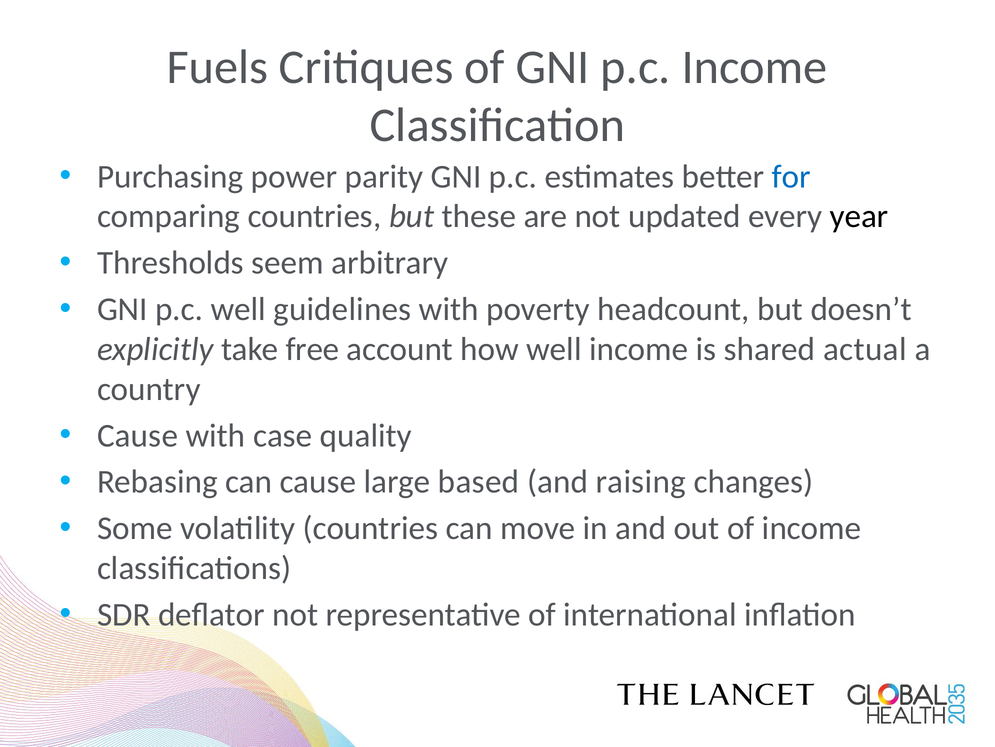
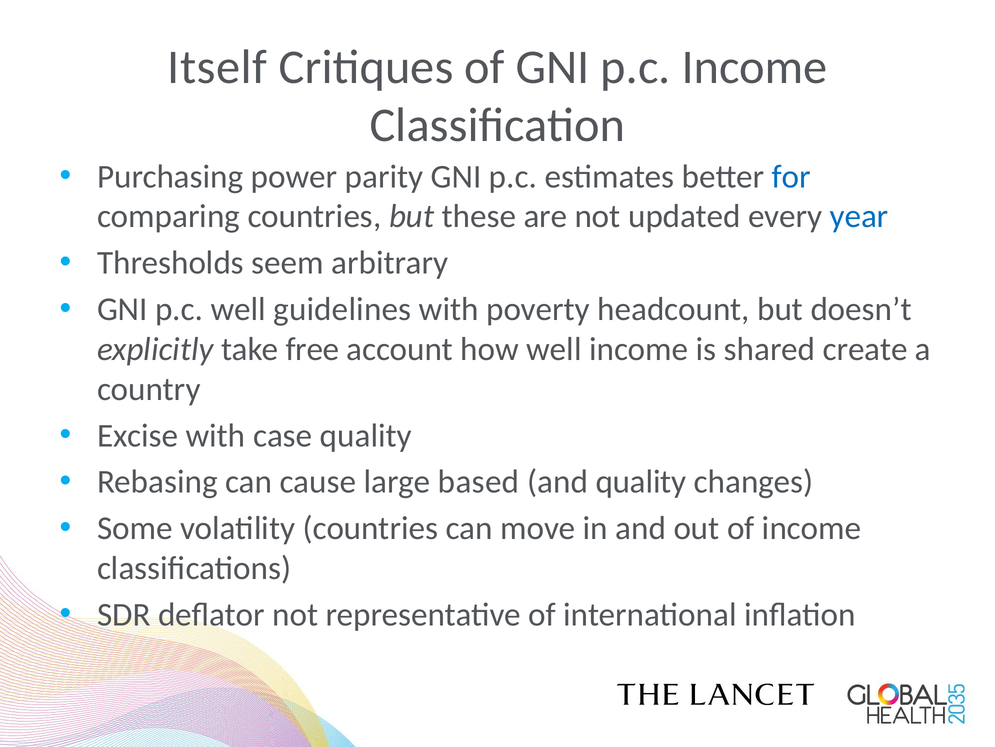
Fuels: Fuels -> Itself
year colour: black -> blue
actual: actual -> create
Cause at (138, 435): Cause -> Excise
and raising: raising -> quality
